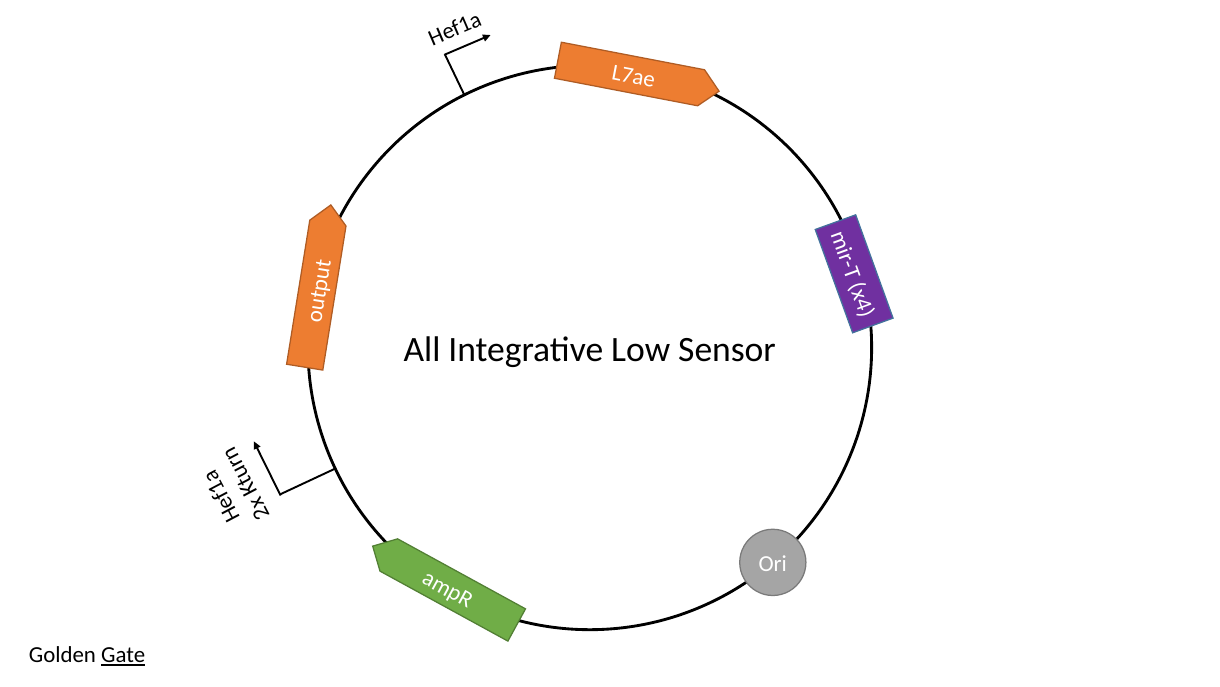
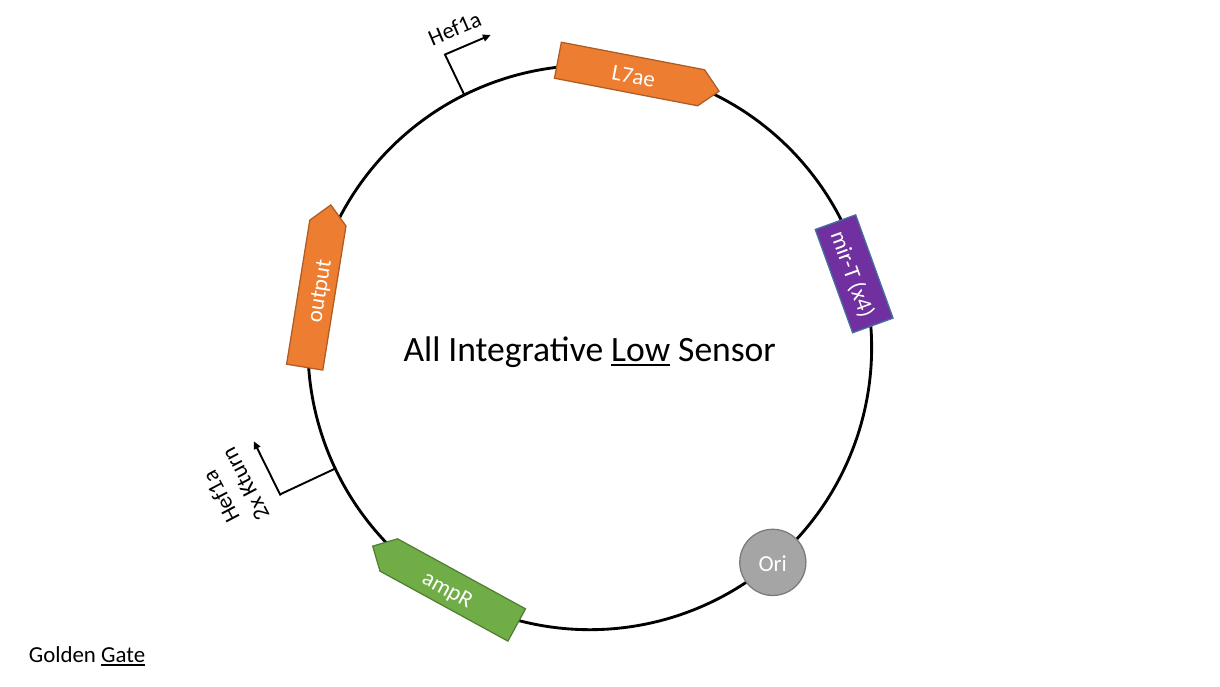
Low underline: none -> present
